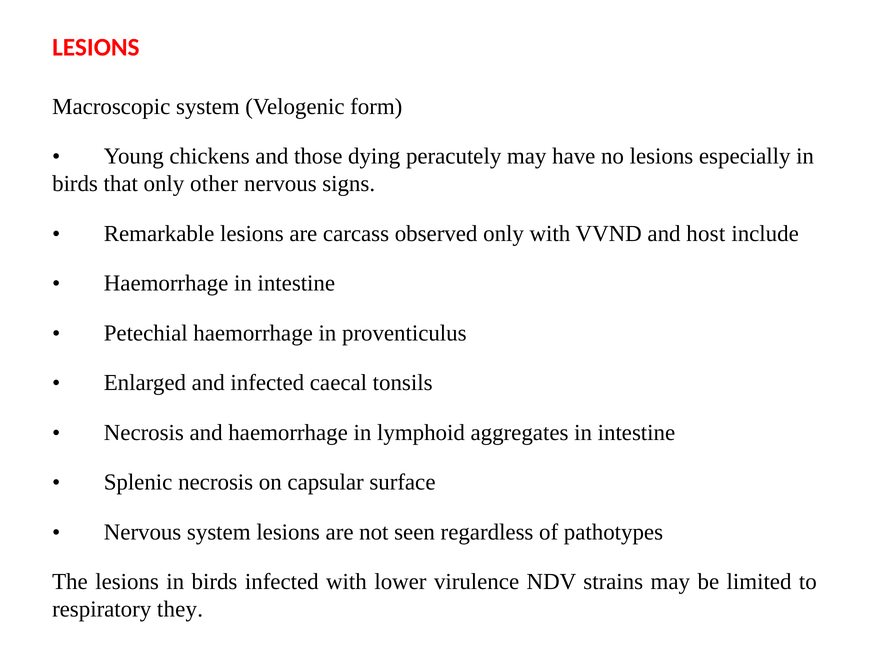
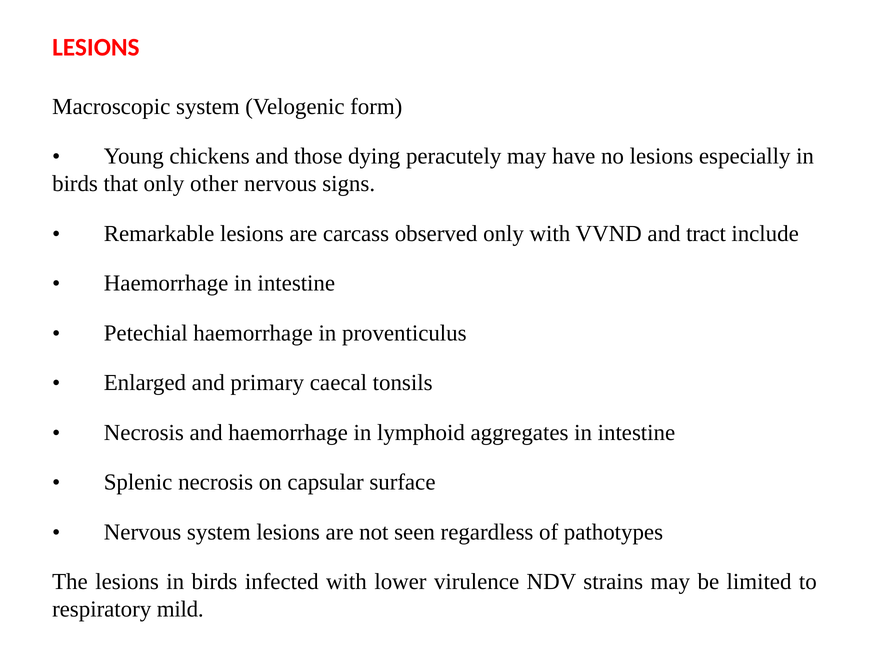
host: host -> tract
and infected: infected -> primary
they: they -> mild
